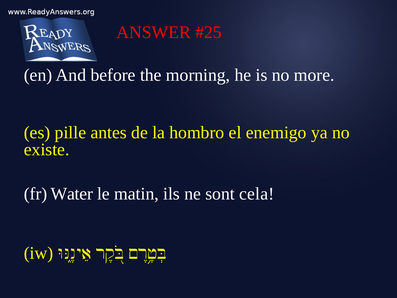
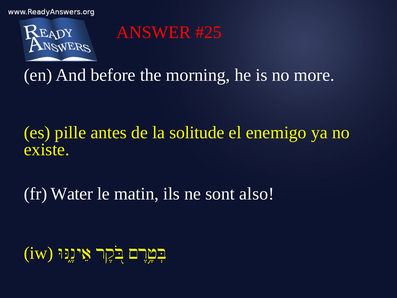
hombro: hombro -> solitude
cela: cela -> also
